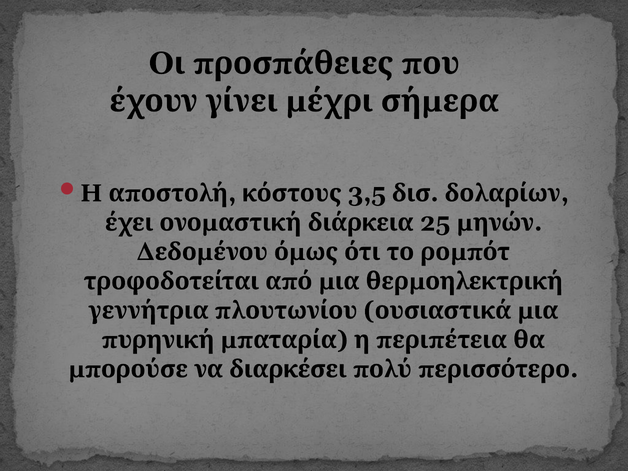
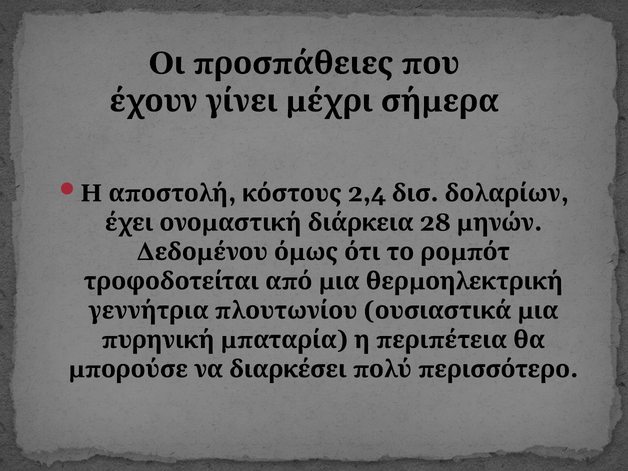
3,5: 3,5 -> 2,4
25: 25 -> 28
